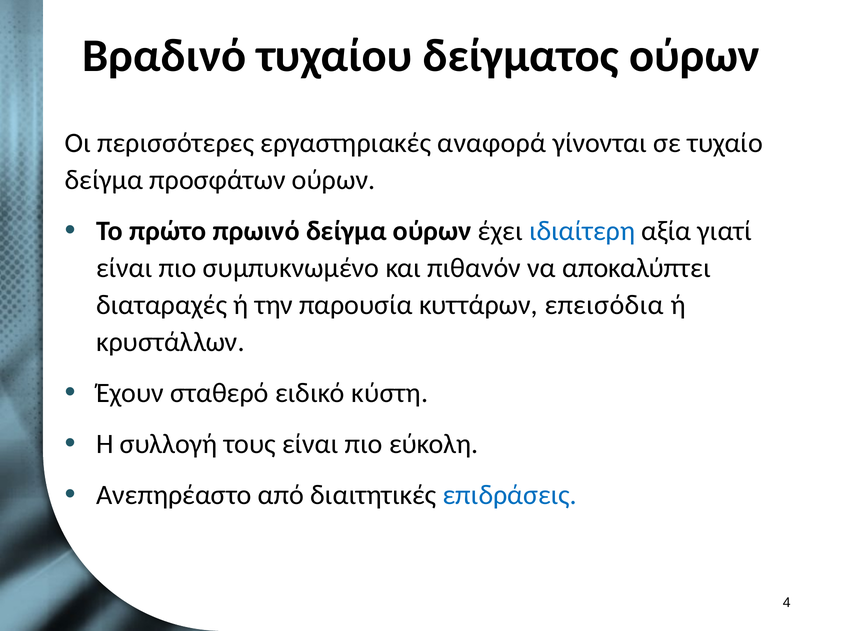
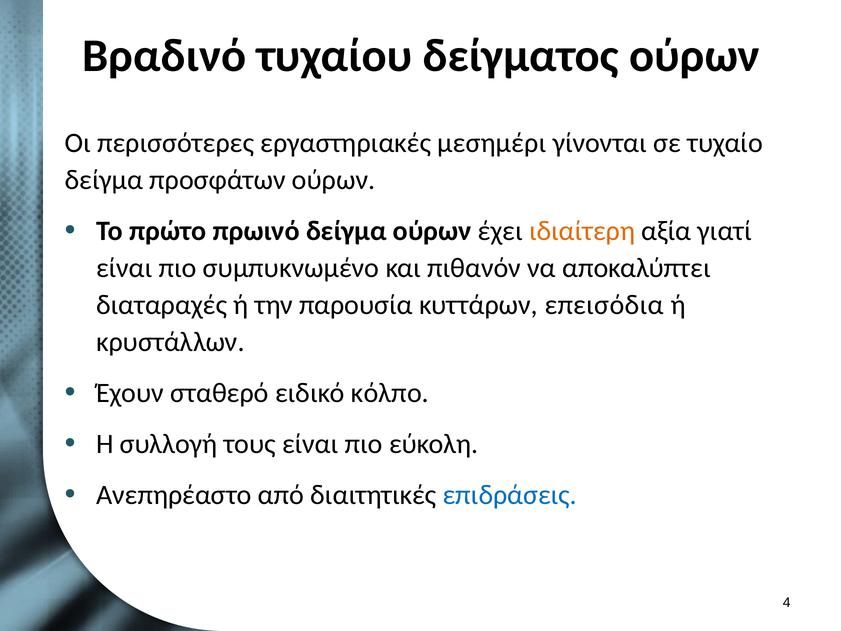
αναφορά: αναφορά -> μεσημέρι
ιδιαίτερη colour: blue -> orange
κύστη: κύστη -> κόλπο
